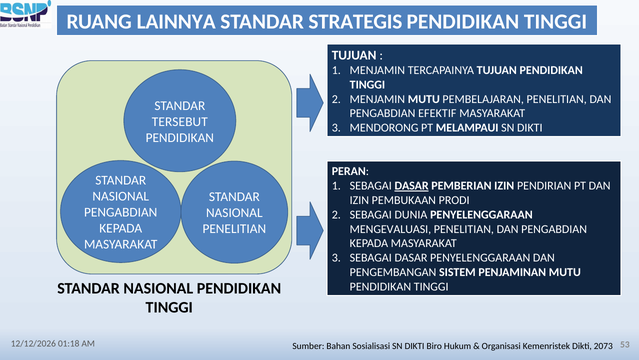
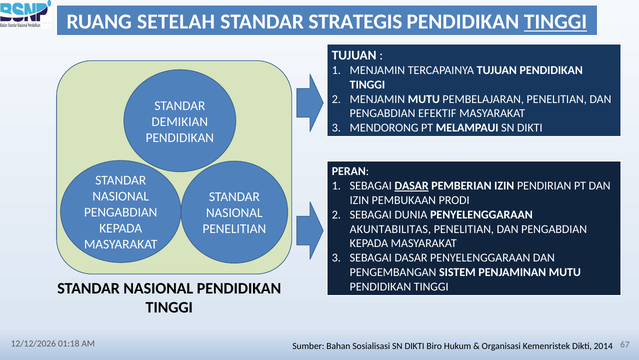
LAINNYA: LAINNYA -> SETELAH
TINGGI at (556, 22) underline: none -> present
TERSEBUT: TERSEBUT -> DEMIKIAN
MENGEVALUASI: MENGEVALUASI -> AKUNTABILITAS
53: 53 -> 67
2073: 2073 -> 2014
